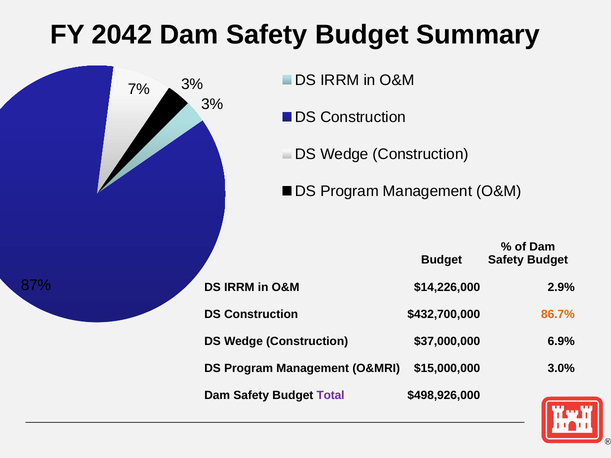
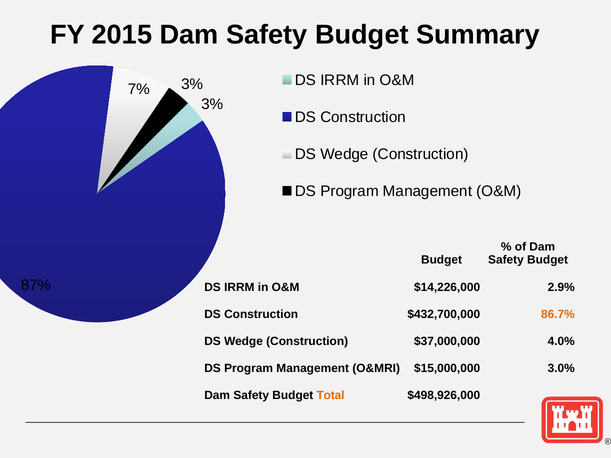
2042: 2042 -> 2015
6.9%: 6.9% -> 4.0%
Total colour: purple -> orange
